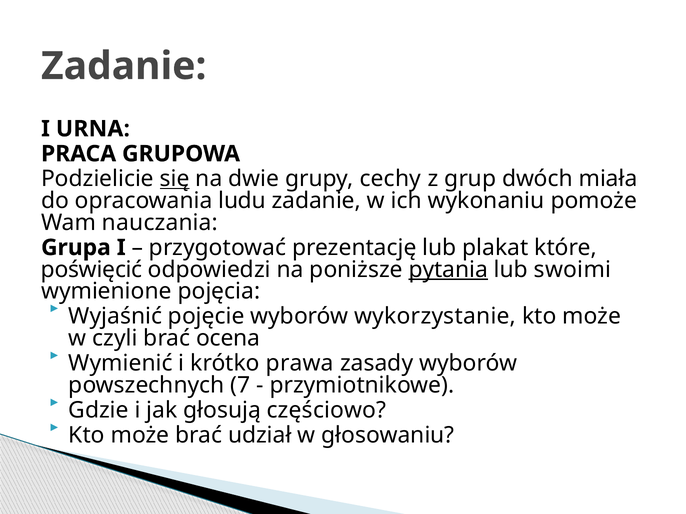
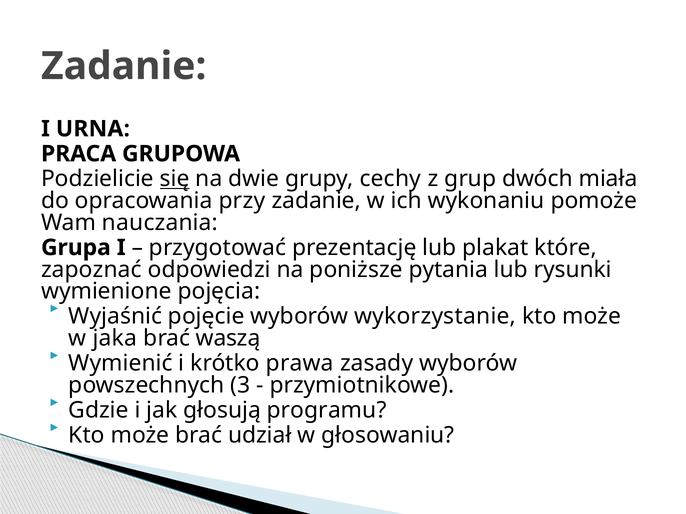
ludu: ludu -> przy
poświęcić: poświęcić -> zapoznać
pytania underline: present -> none
swoimi: swoimi -> rysunki
czyli: czyli -> jaka
ocena: ocena -> waszą
7: 7 -> 3
częściowo: częściowo -> programu
